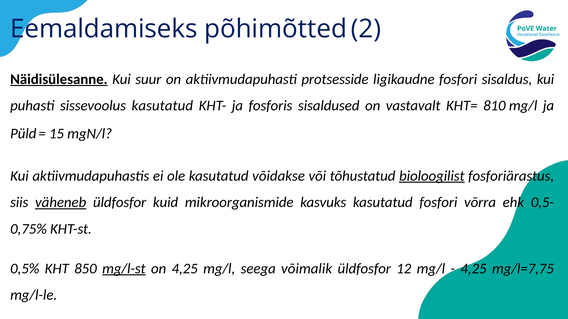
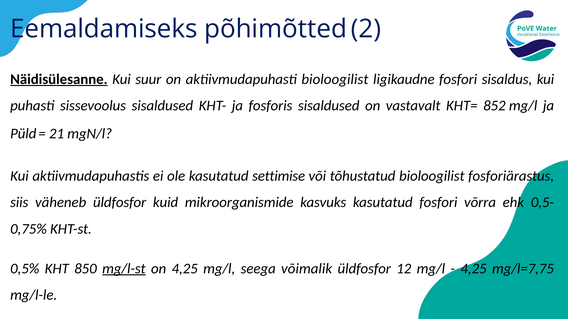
aktiivmudapuhasti protsesside: protsesside -> bioloogilist
sissevoolus kasutatud: kasutatud -> sisaldused
810: 810 -> 852
15: 15 -> 21
võidakse: võidakse -> settimise
bioloogilist at (432, 176) underline: present -> none
väheneb underline: present -> none
